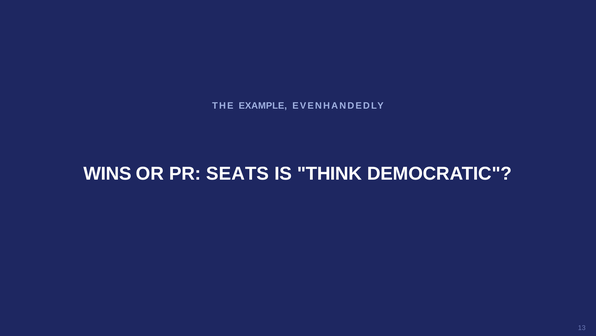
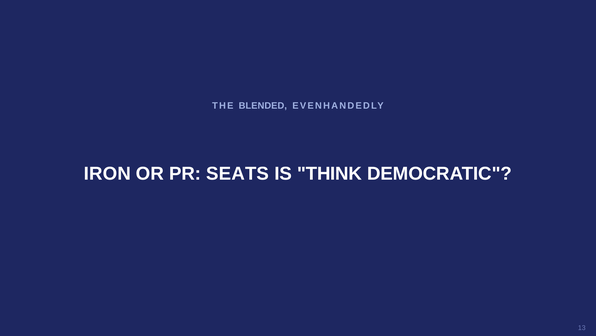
EXAMPLE: EXAMPLE -> BLENDED
WINS: WINS -> IRON
